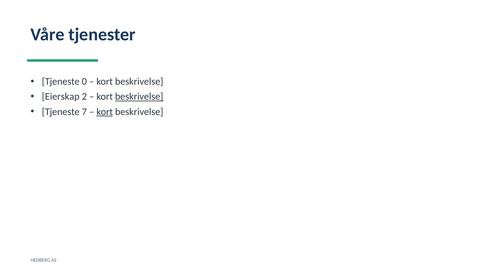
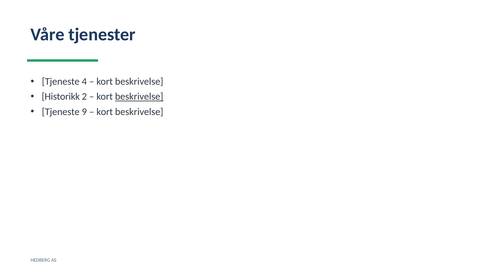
0: 0 -> 4
Eierskap: Eierskap -> Historikk
7: 7 -> 9
kort at (105, 112) underline: present -> none
